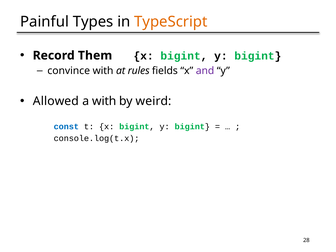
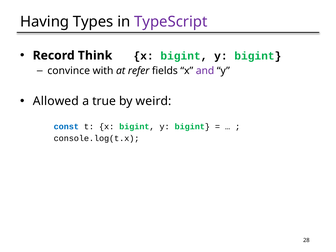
Painful: Painful -> Having
TypeScript colour: orange -> purple
Them: Them -> Think
rules: rules -> refer
a with: with -> true
